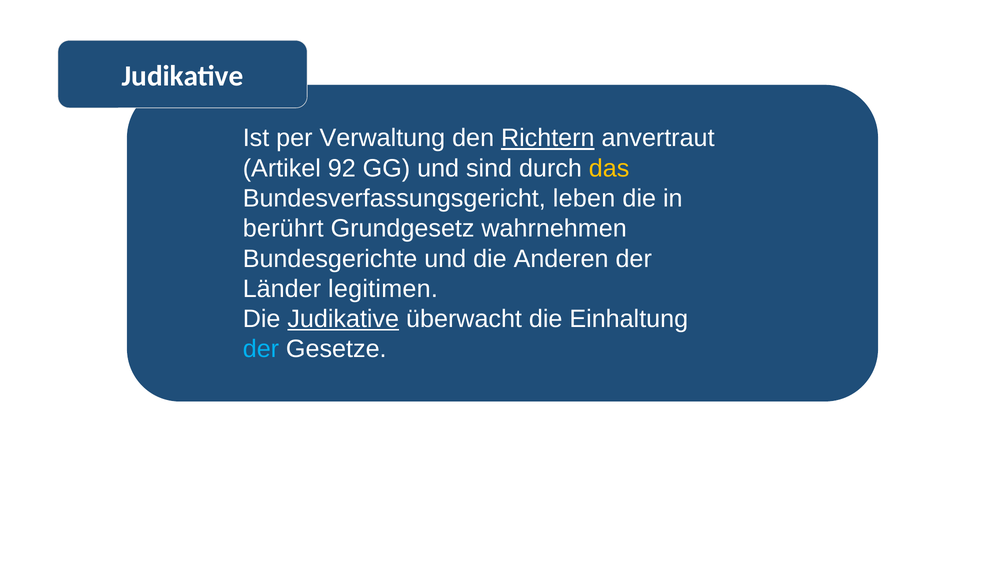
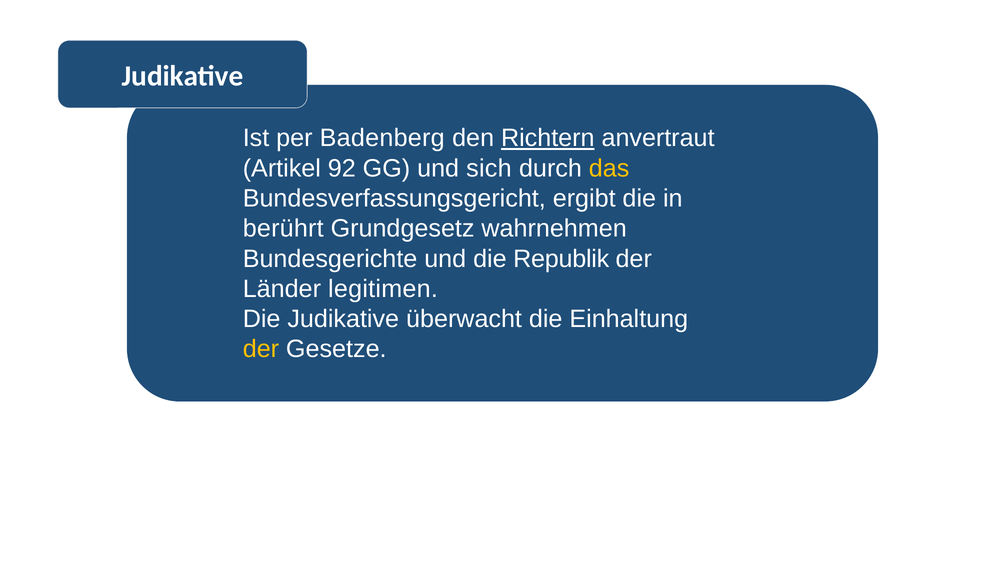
Verwaltung: Verwaltung -> Badenberg
sind: sind -> sich
leben: leben -> ergibt
Anderen: Anderen -> Republik
Judikative at (343, 319) underline: present -> none
der at (261, 349) colour: light blue -> yellow
